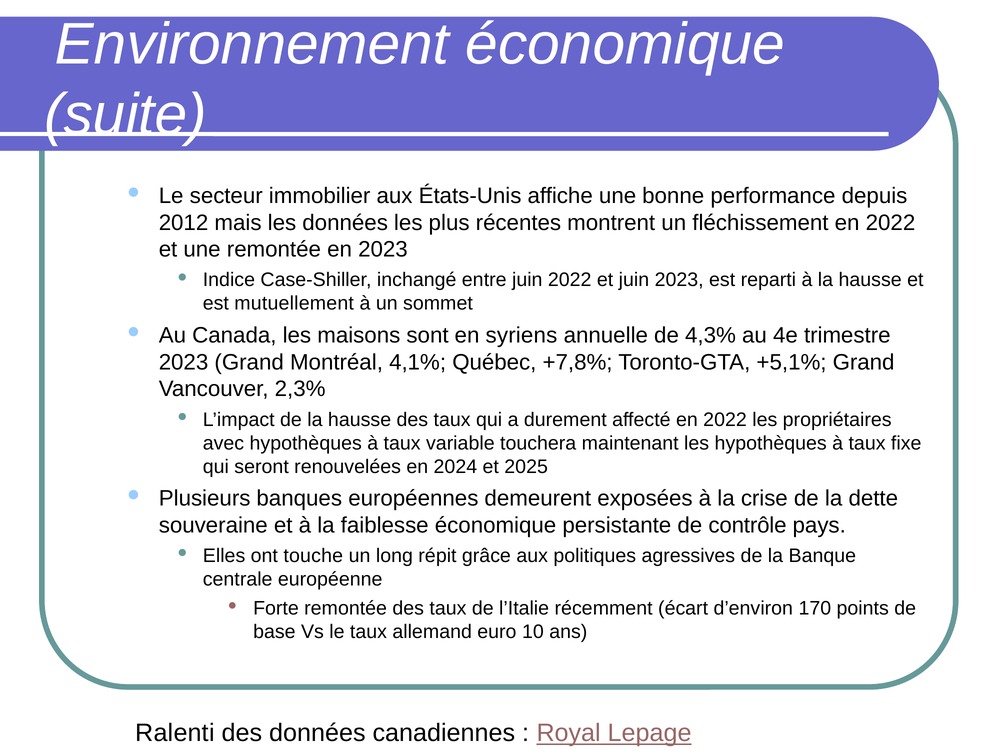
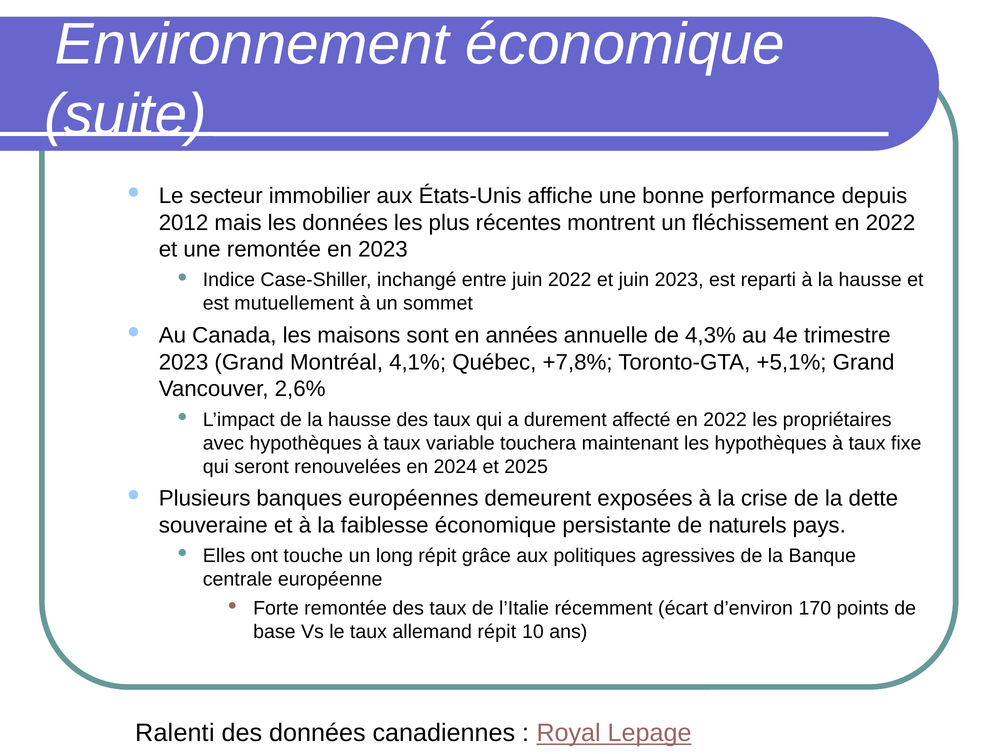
syriens: syriens -> années
2,3%: 2,3% -> 2,6%
contrôle: contrôle -> naturels
allemand euro: euro -> répit
